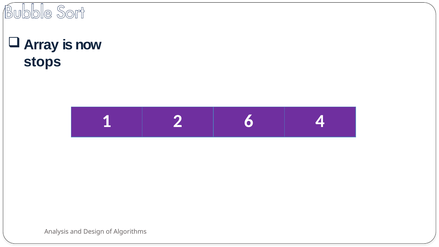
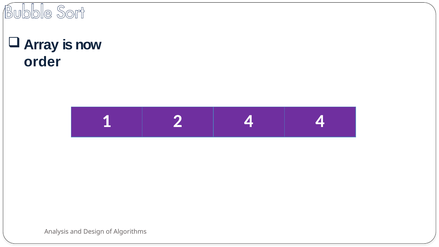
stops: stops -> order
2 6: 6 -> 4
